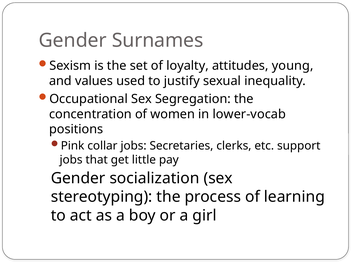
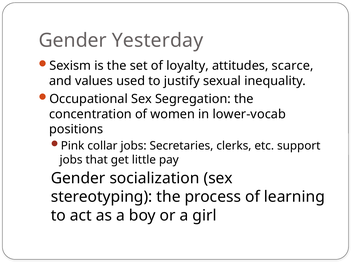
Surnames: Surnames -> Yesterday
young: young -> scarce
